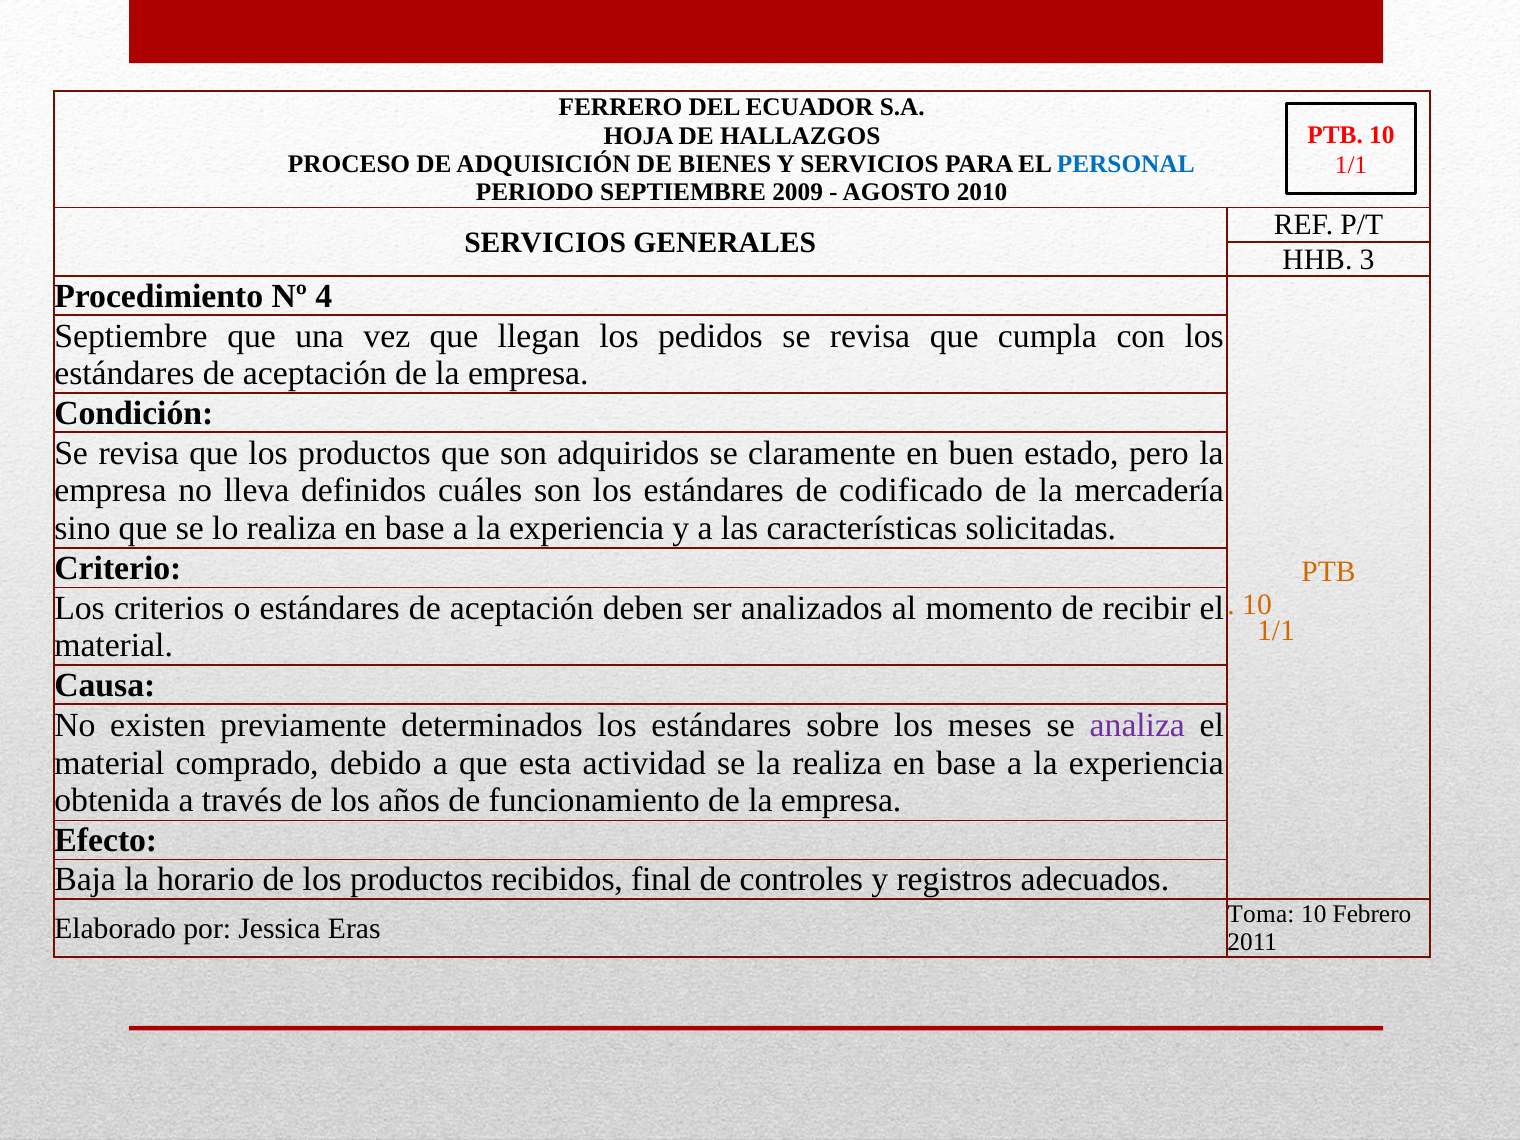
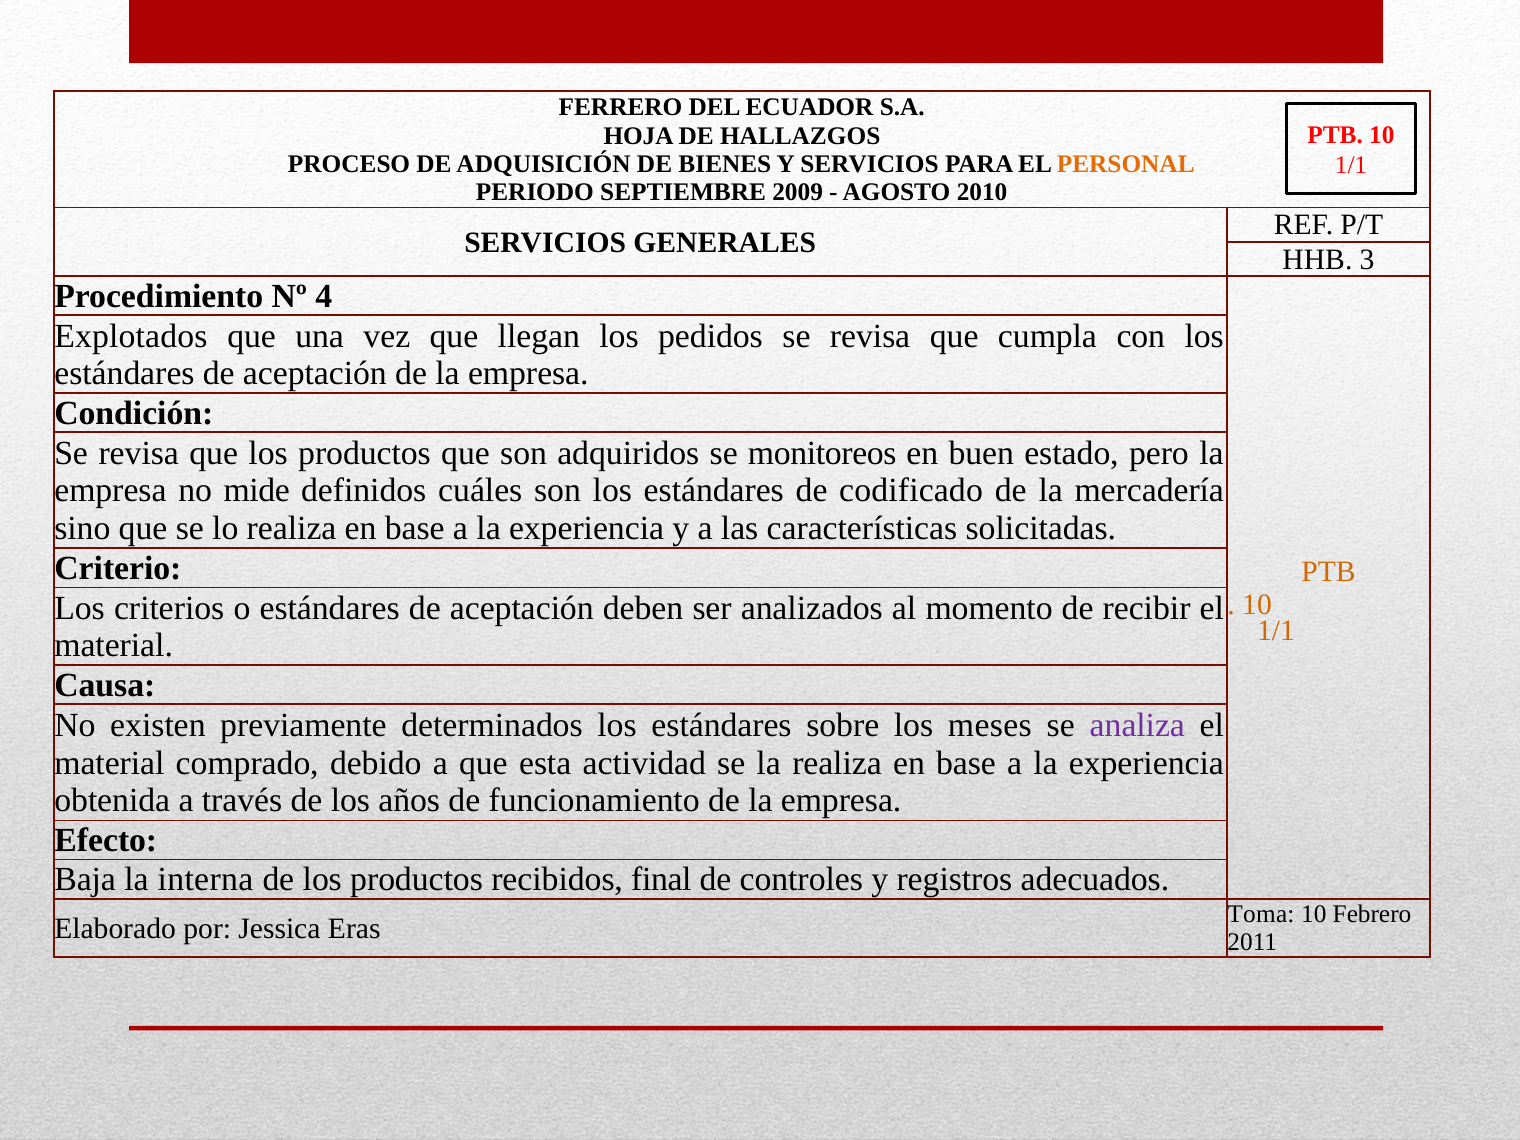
PERSONAL colour: blue -> orange
Septiembre at (131, 336): Septiembre -> Explotados
claramente: claramente -> monitoreos
lleva: lleva -> mide
horario: horario -> interna
